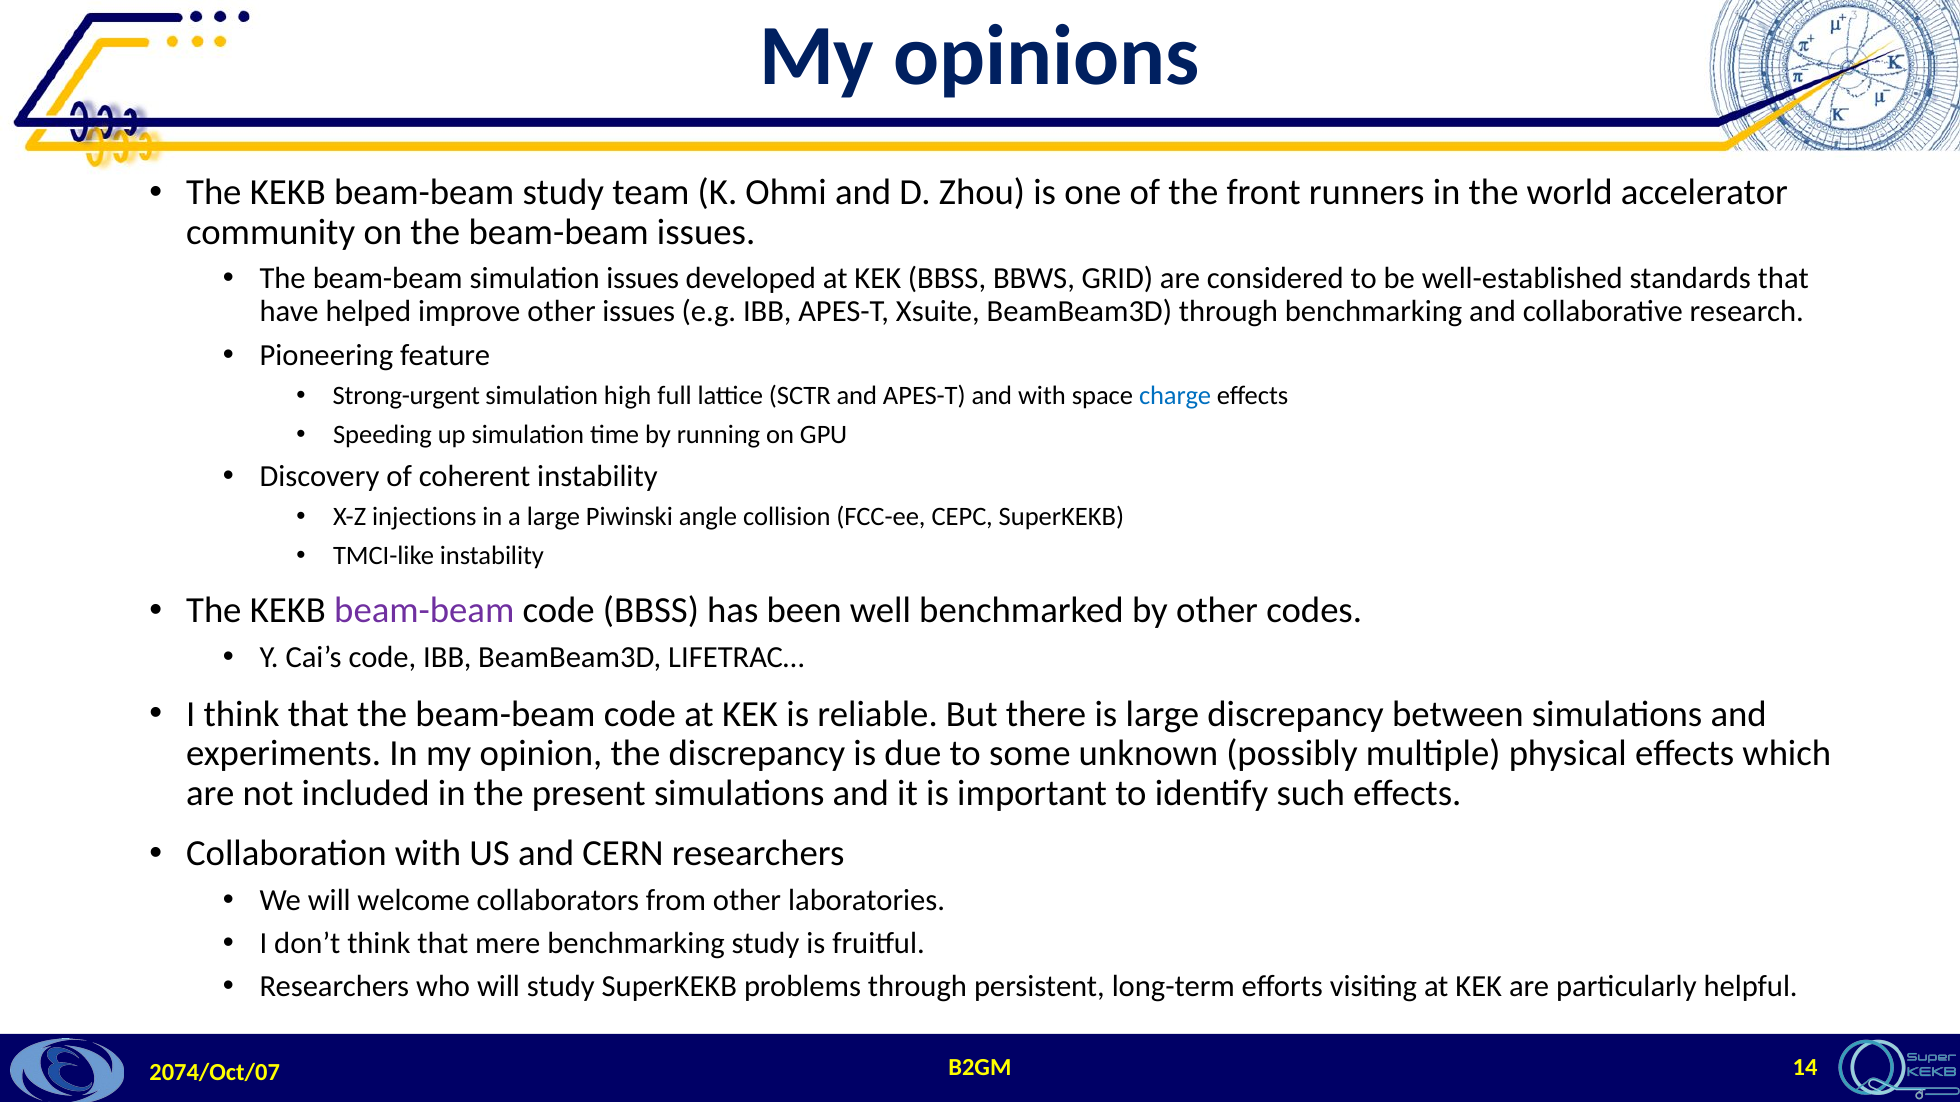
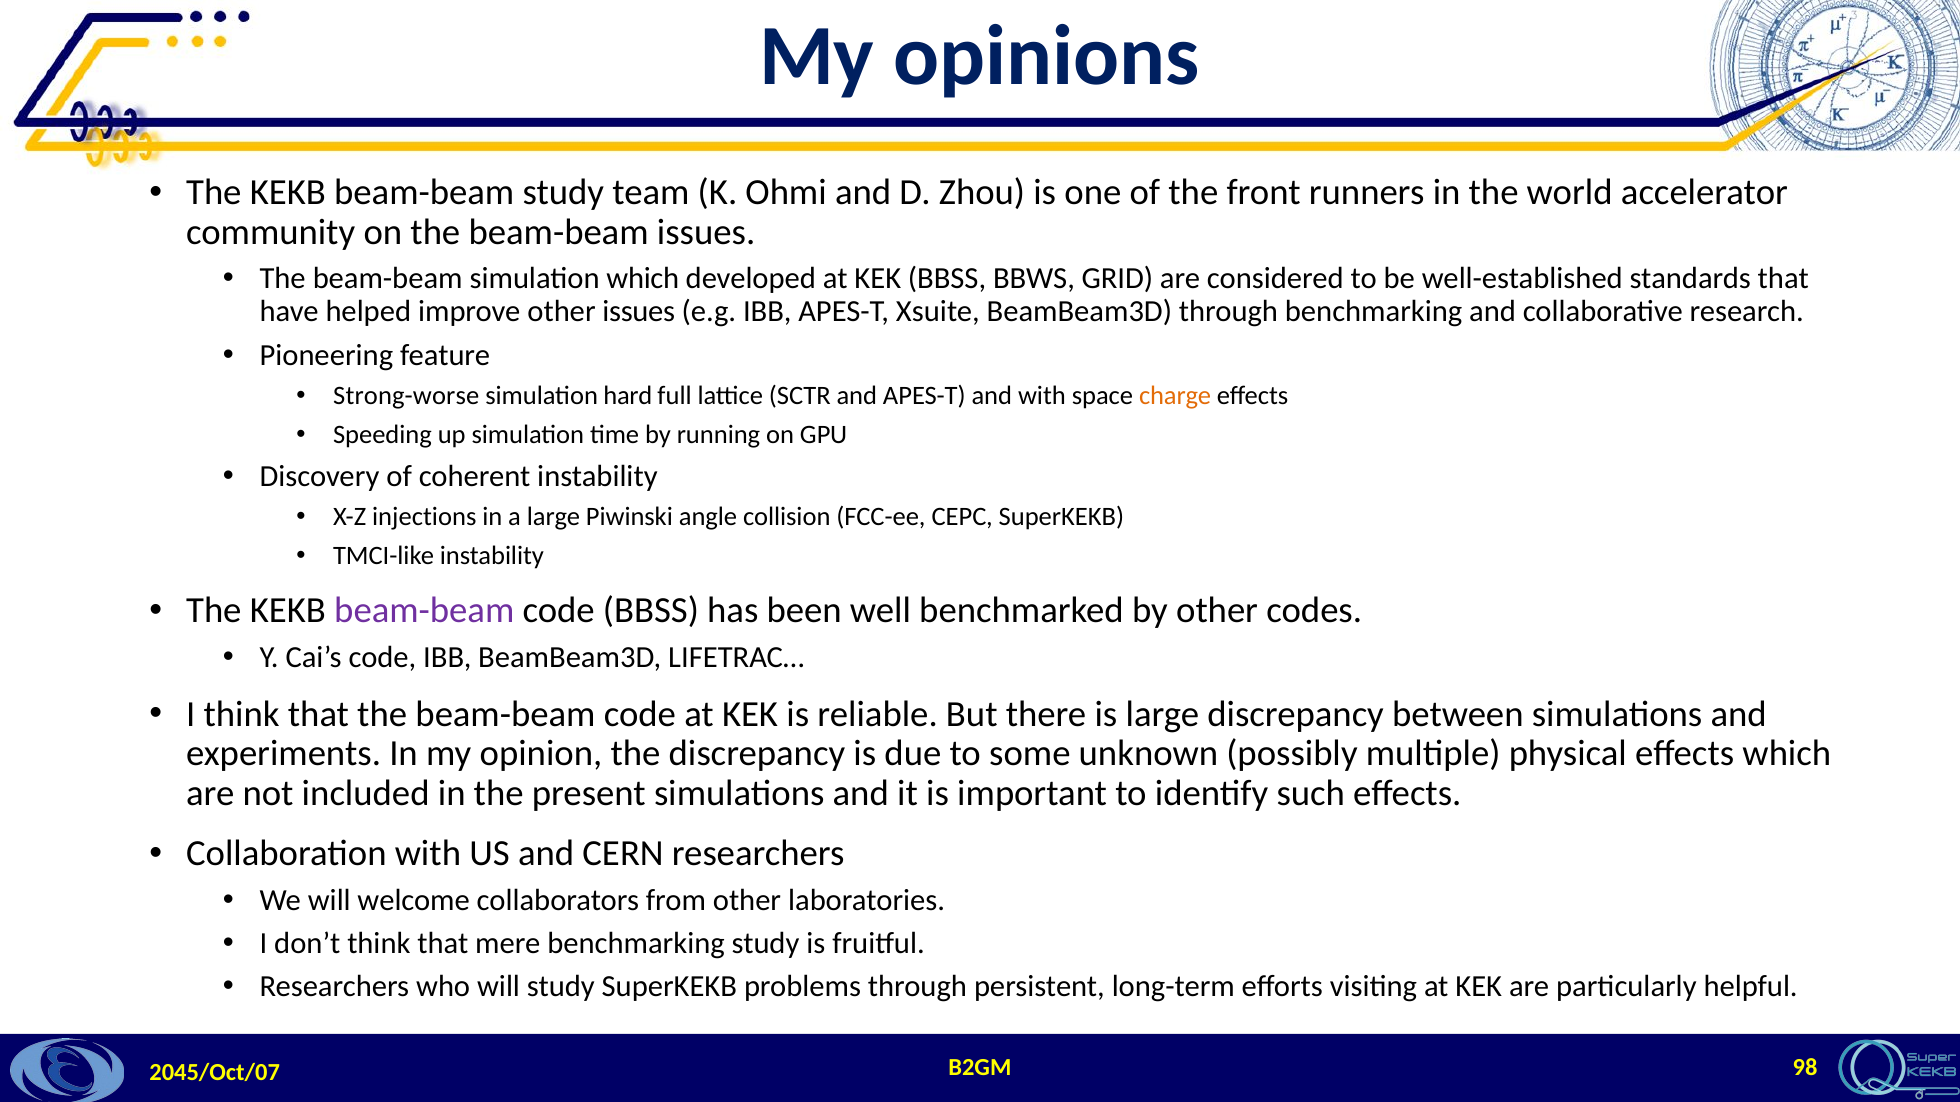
simulation issues: issues -> which
Strong-urgent: Strong-urgent -> Strong-worse
high: high -> hard
charge colour: blue -> orange
2074/Oct/07: 2074/Oct/07 -> 2045/Oct/07
14: 14 -> 98
